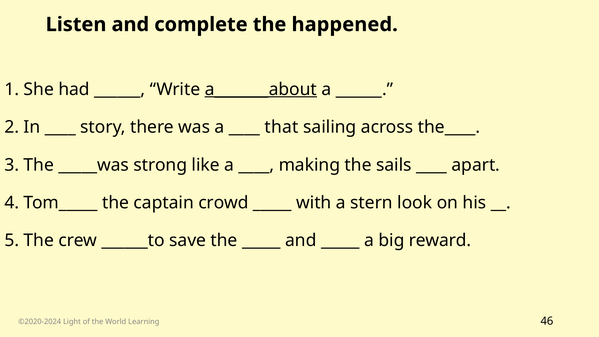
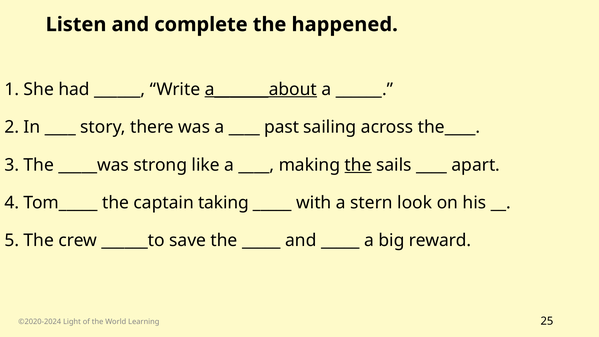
that: that -> past
the at (358, 165) underline: none -> present
crowd: crowd -> taking
46: 46 -> 25
